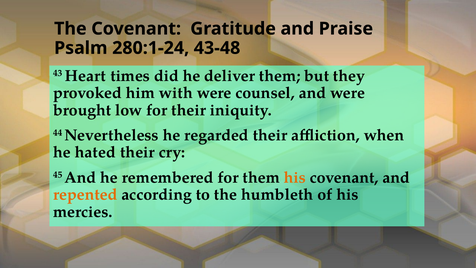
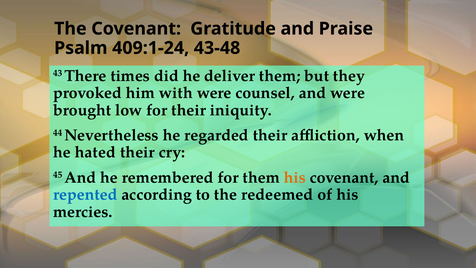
280:1-24: 280:1-24 -> 409:1-24
Heart: Heart -> There
repented colour: orange -> blue
humbleth: humbleth -> redeemed
